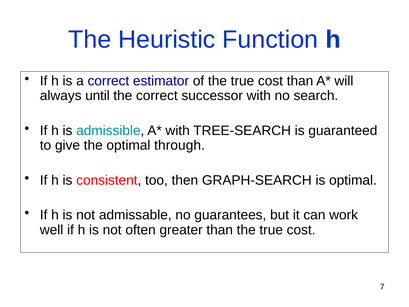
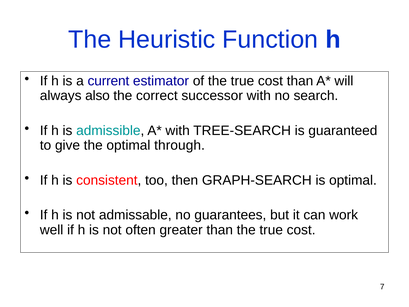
a correct: correct -> current
until: until -> also
